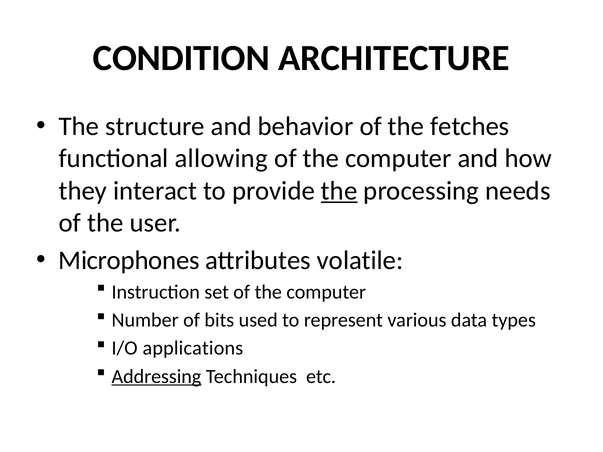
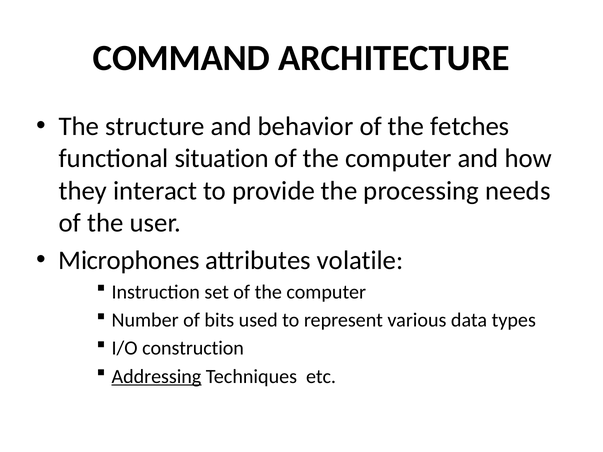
CONDITION: CONDITION -> COMMAND
allowing: allowing -> situation
the at (339, 191) underline: present -> none
applications: applications -> construction
